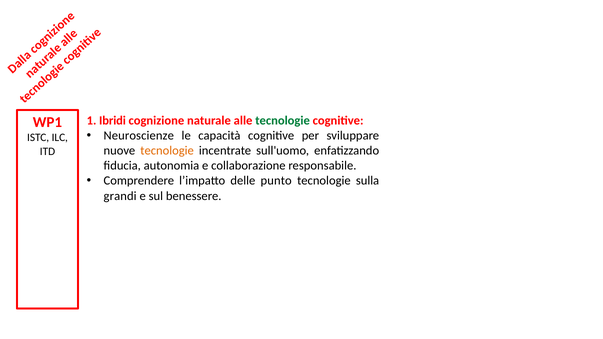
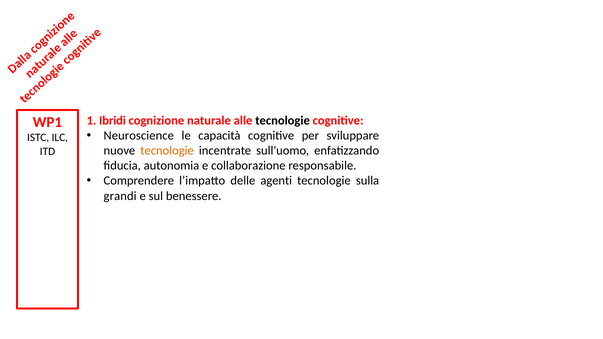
tecnologie at (283, 121) colour: green -> black
Neuroscienze: Neuroscienze -> Neuroscience
punto: punto -> agenti
